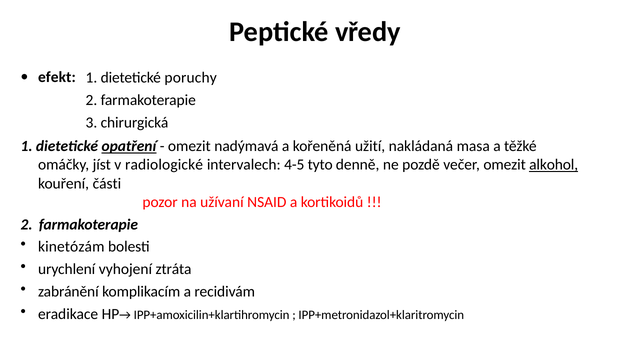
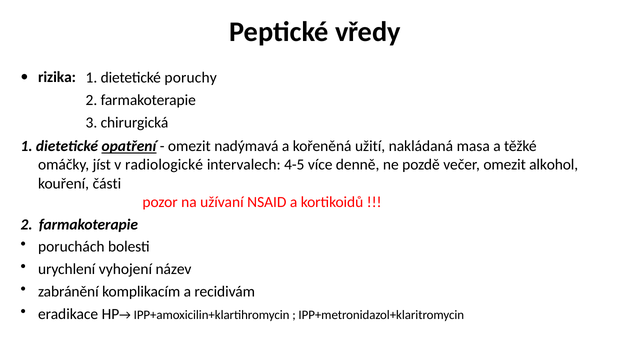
efekt: efekt -> rizika
tyto: tyto -> více
alkohol underline: present -> none
kinetózám: kinetózám -> poruchách
ztráta: ztráta -> název
